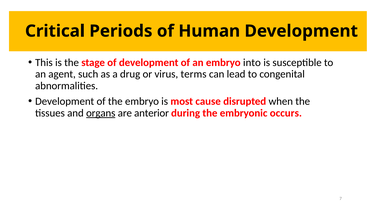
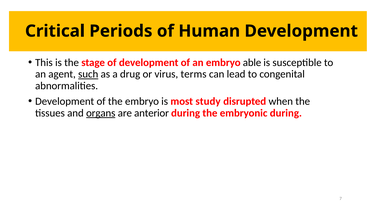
into: into -> able
such underline: none -> present
cause: cause -> study
embryonic occurs: occurs -> during
